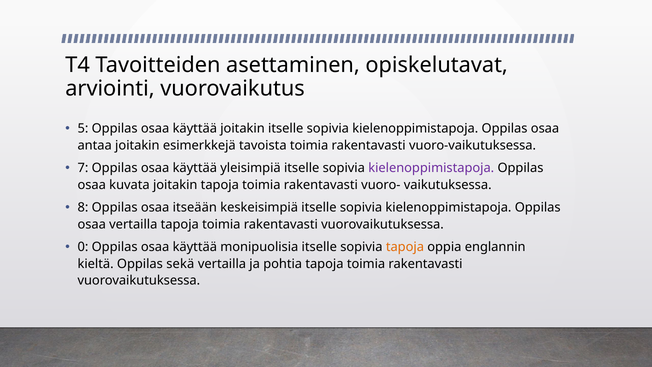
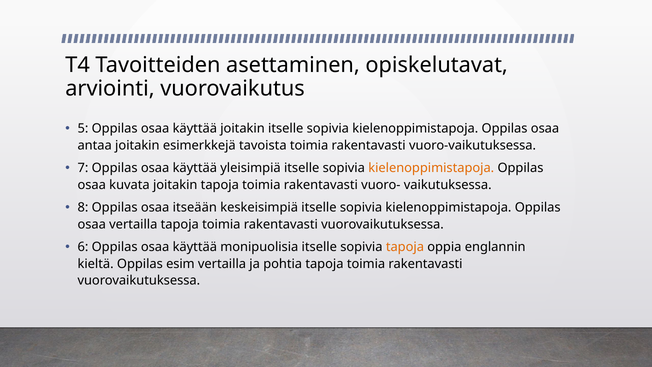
kielenoppimistapoja at (431, 168) colour: purple -> orange
0: 0 -> 6
sekä: sekä -> esim
